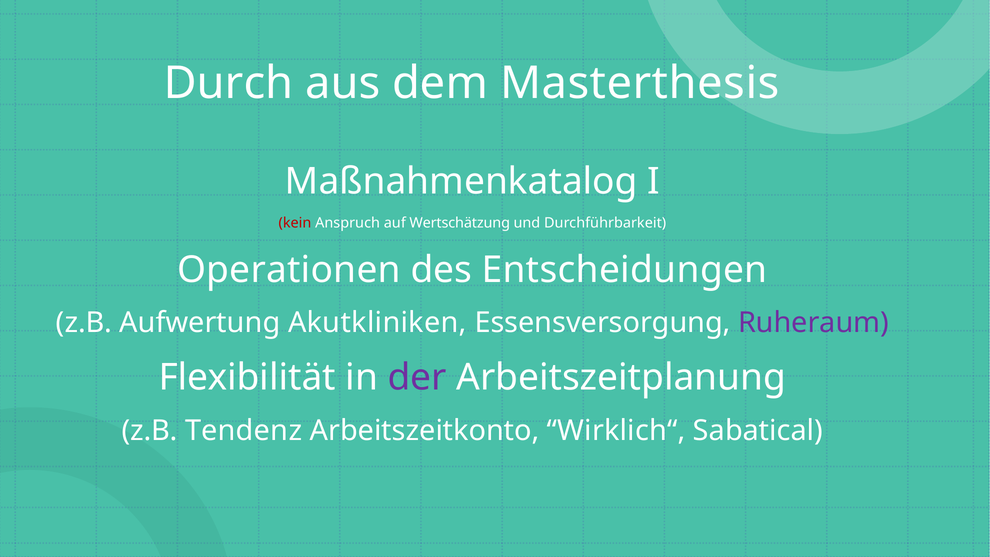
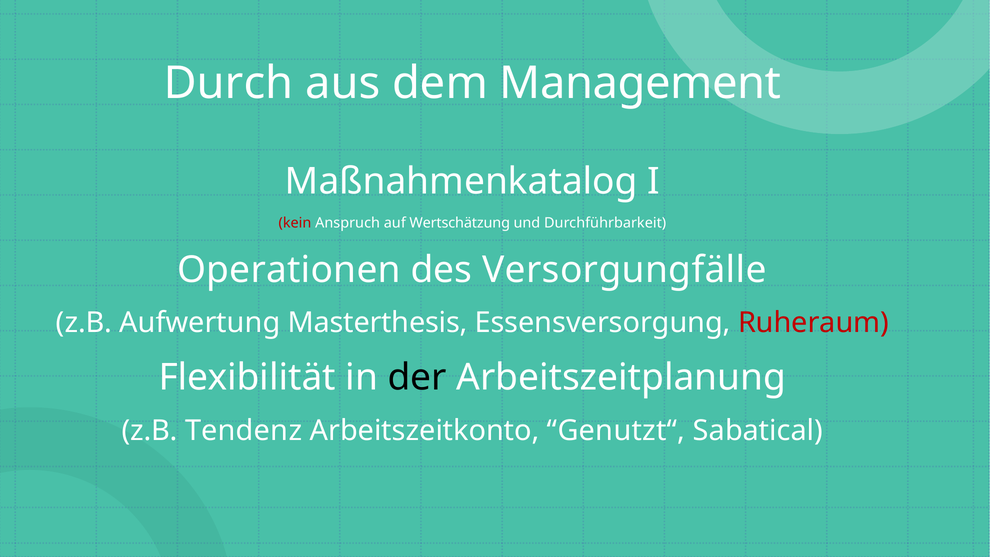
Masterthesis: Masterthesis -> Management
Entscheidungen: Entscheidungen -> Versorgungfälle
Akutkliniken: Akutkliniken -> Masterthesis
Ruheraum colour: purple -> red
der colour: purple -> black
Wirklich“: Wirklich“ -> Genutzt“
